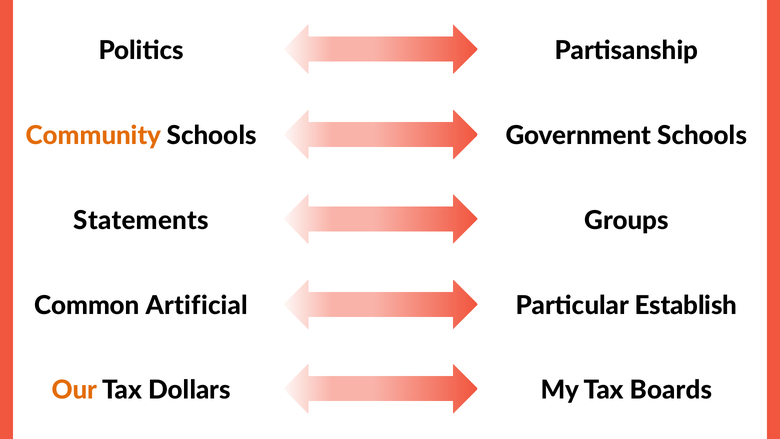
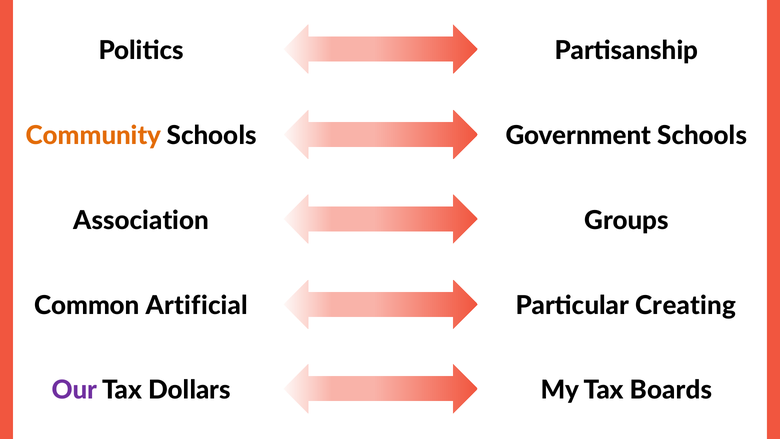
Statements: Statements -> Association
Establish: Establish -> Creating
Our colour: orange -> purple
